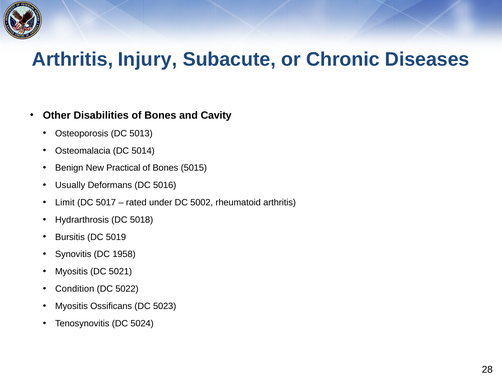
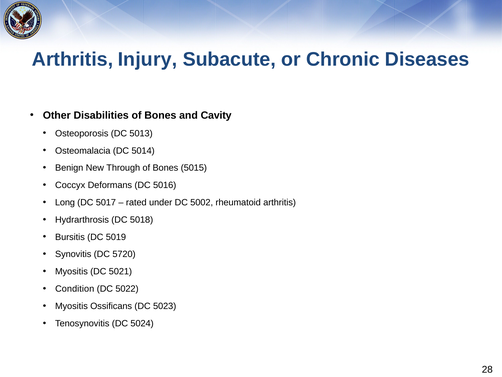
Practical: Practical -> Through
Usually: Usually -> Coccyx
Limit: Limit -> Long
1958: 1958 -> 5720
